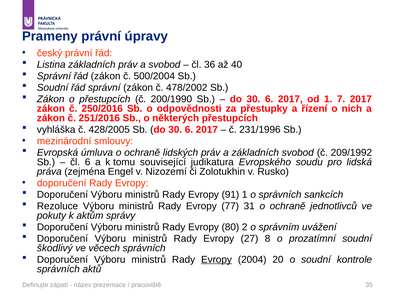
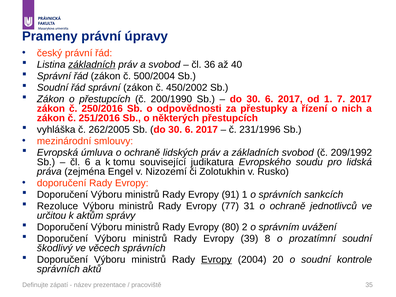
základních at (92, 65) underline: none -> present
478/2002: 478/2002 -> 450/2002
428/2005: 428/2005 -> 262/2005
pokuty: pokuty -> určitou
27: 27 -> 39
